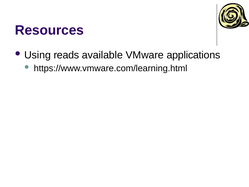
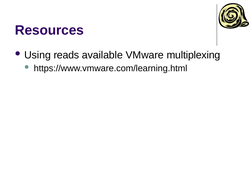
applications: applications -> multiplexing
